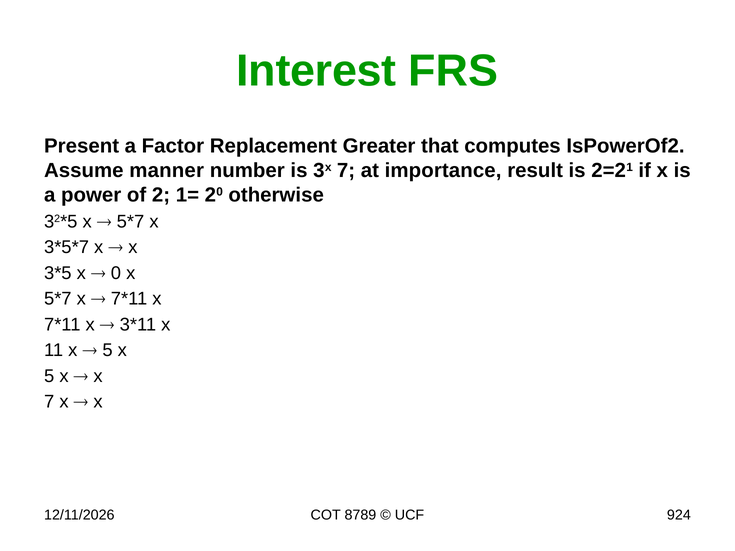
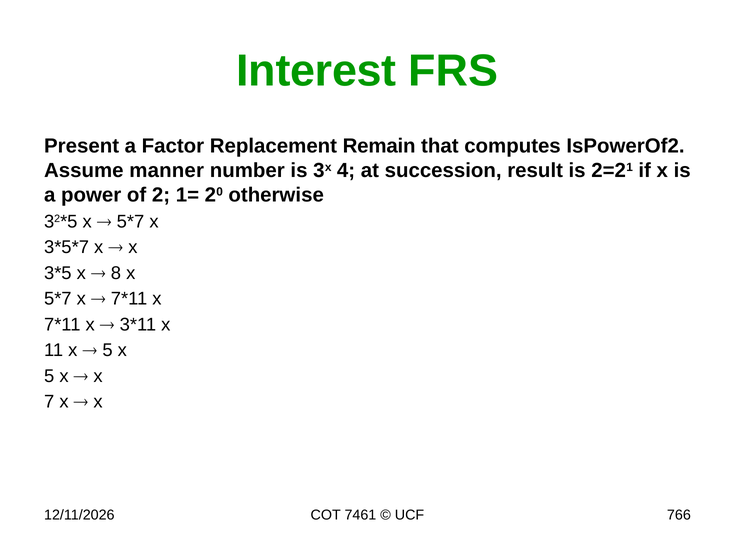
Greater: Greater -> Remain
3x 7: 7 -> 4
importance: importance -> succession
0: 0 -> 8
8789: 8789 -> 7461
924: 924 -> 766
